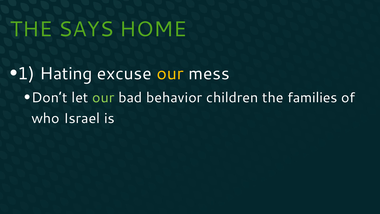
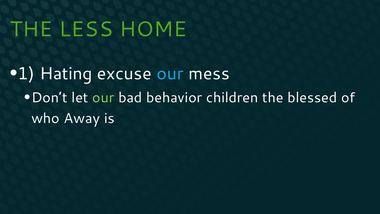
SAYS: SAYS -> LESS
our at (170, 74) colour: yellow -> light blue
families: families -> blessed
Israel: Israel -> Away
